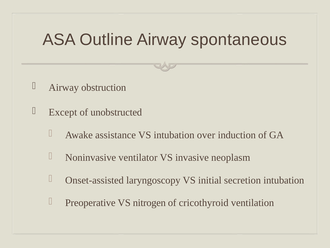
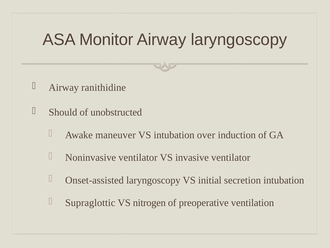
Outline: Outline -> Monitor
Airway spontaneous: spontaneous -> laryngoscopy
obstruction: obstruction -> ranithidine
Except: Except -> Should
assistance: assistance -> maneuver
invasive neoplasm: neoplasm -> ventilator
Preoperative: Preoperative -> Supraglottic
cricothyroid: cricothyroid -> preoperative
